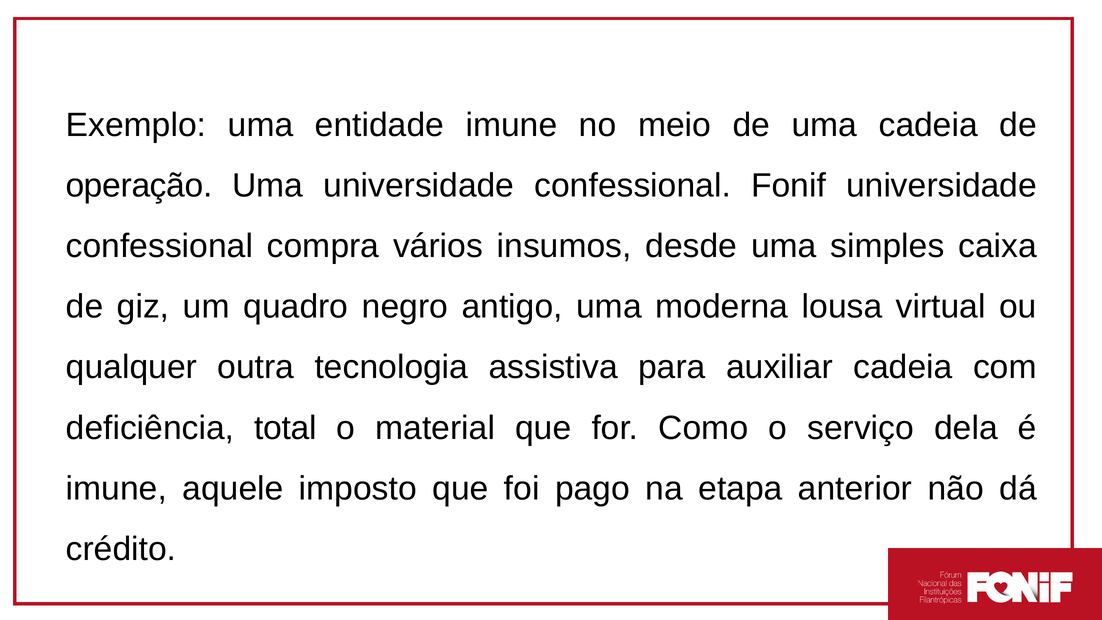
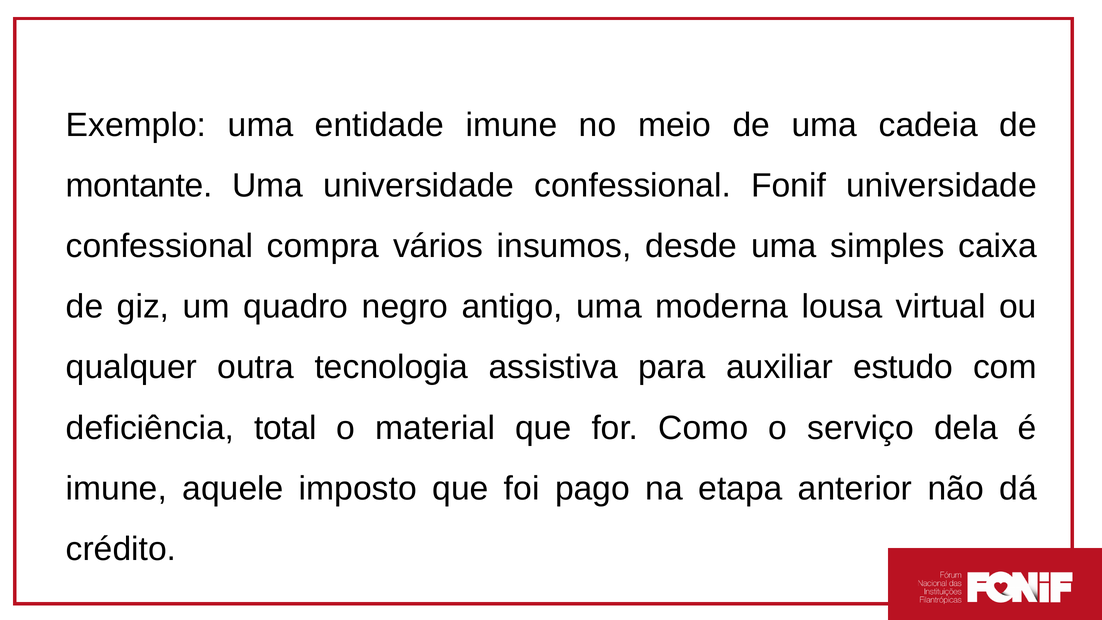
operação: operação -> montante
auxiliar cadeia: cadeia -> estudo
